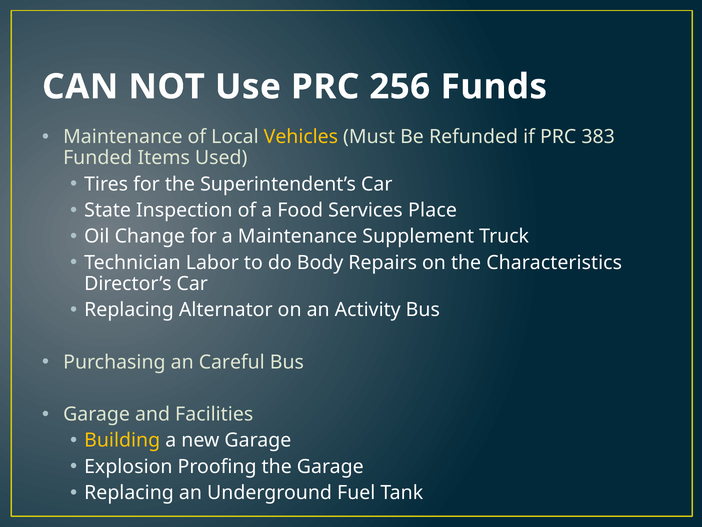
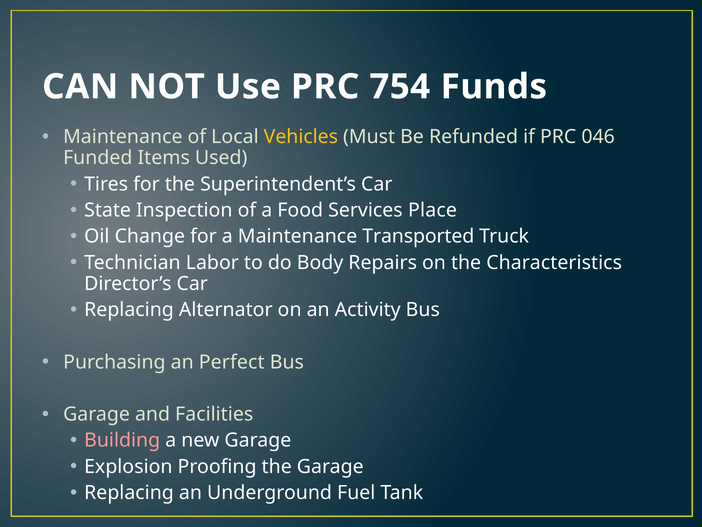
256: 256 -> 754
383: 383 -> 046
Supplement: Supplement -> Transported
Careful: Careful -> Perfect
Building colour: yellow -> pink
